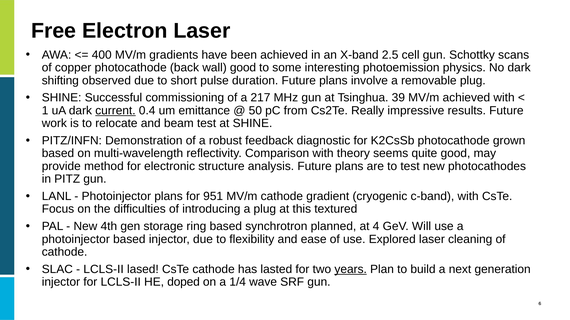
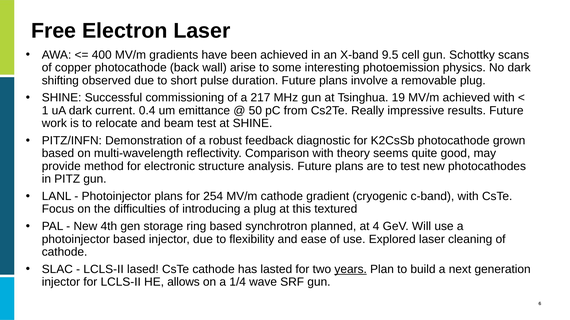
2.5: 2.5 -> 9.5
wall good: good -> arise
39: 39 -> 19
current underline: present -> none
951: 951 -> 254
doped: doped -> allows
